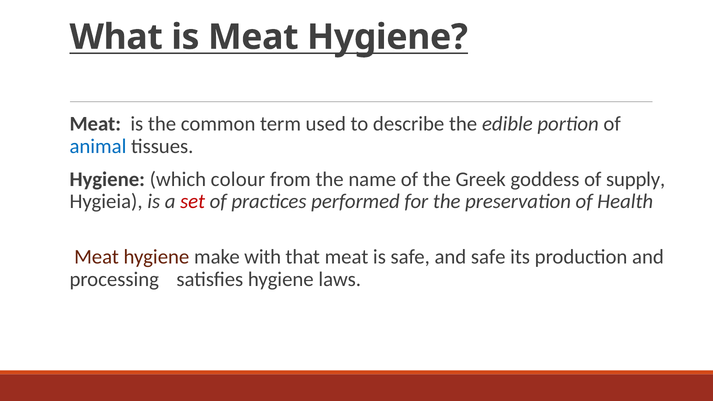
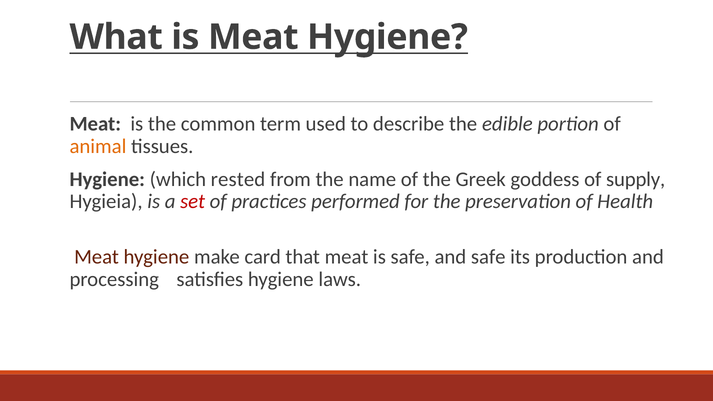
animal colour: blue -> orange
colour: colour -> rested
with: with -> card
